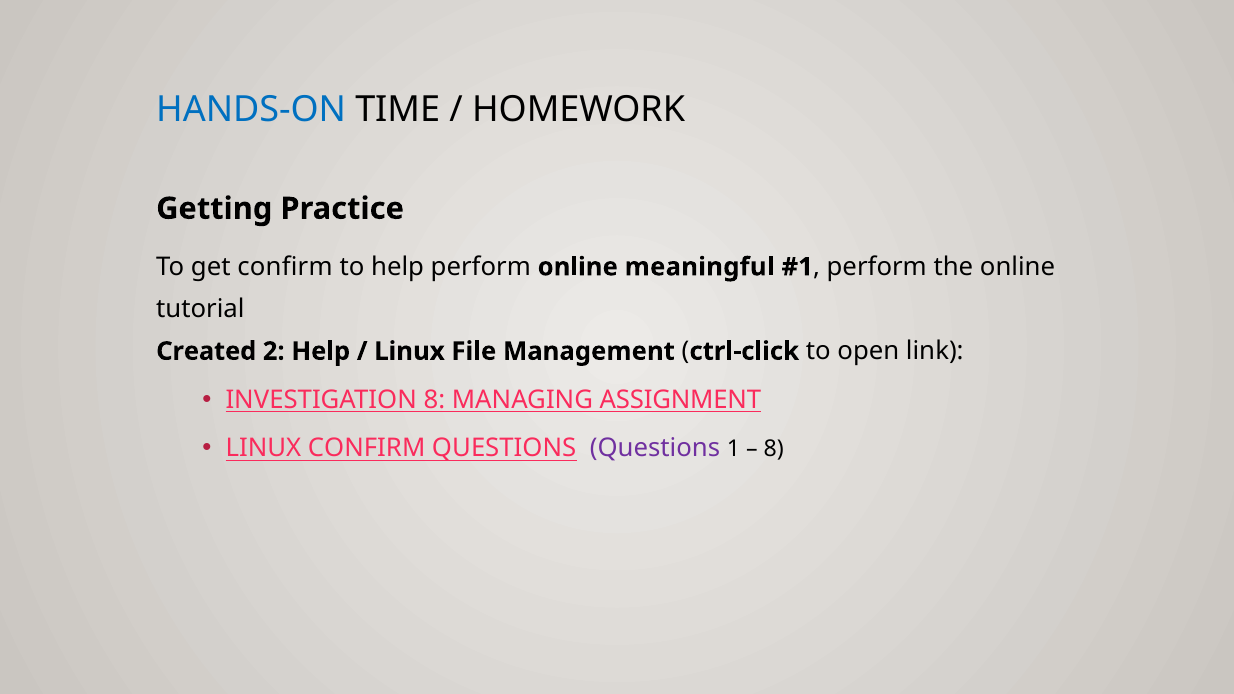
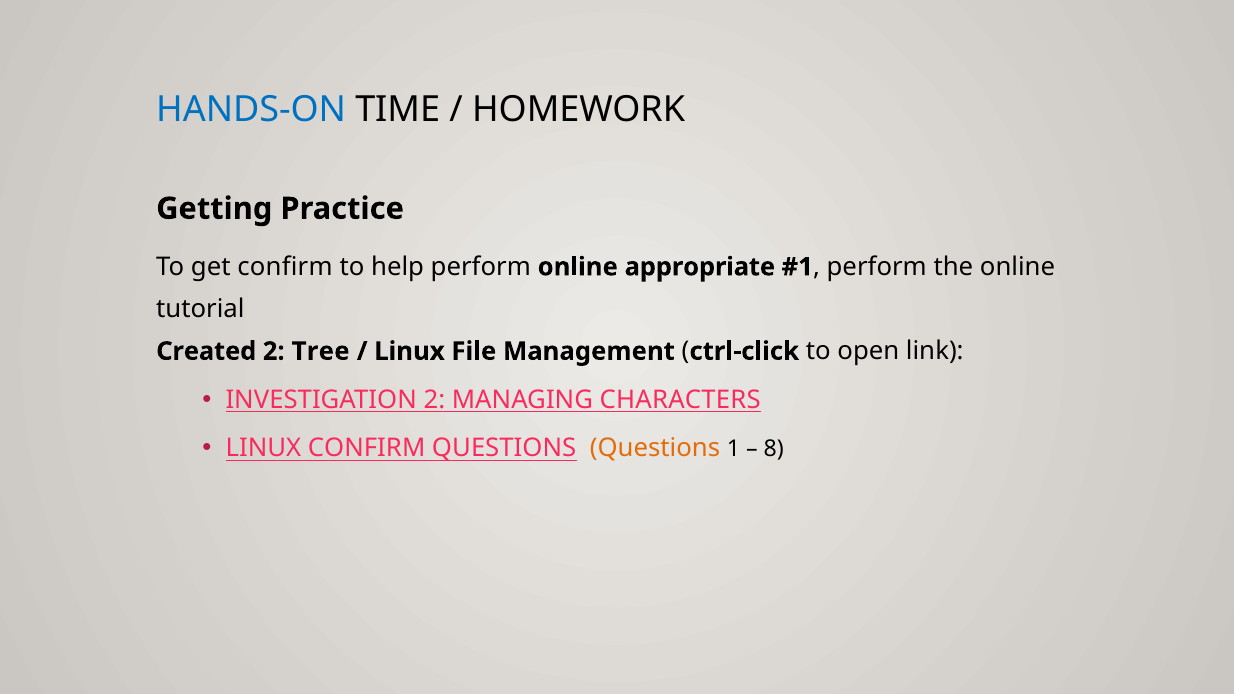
meaningful: meaningful -> appropriate
2 Help: Help -> Tree
INVESTIGATION 8: 8 -> 2
ASSIGNMENT: ASSIGNMENT -> CHARACTERS
Questions at (655, 449) colour: purple -> orange
